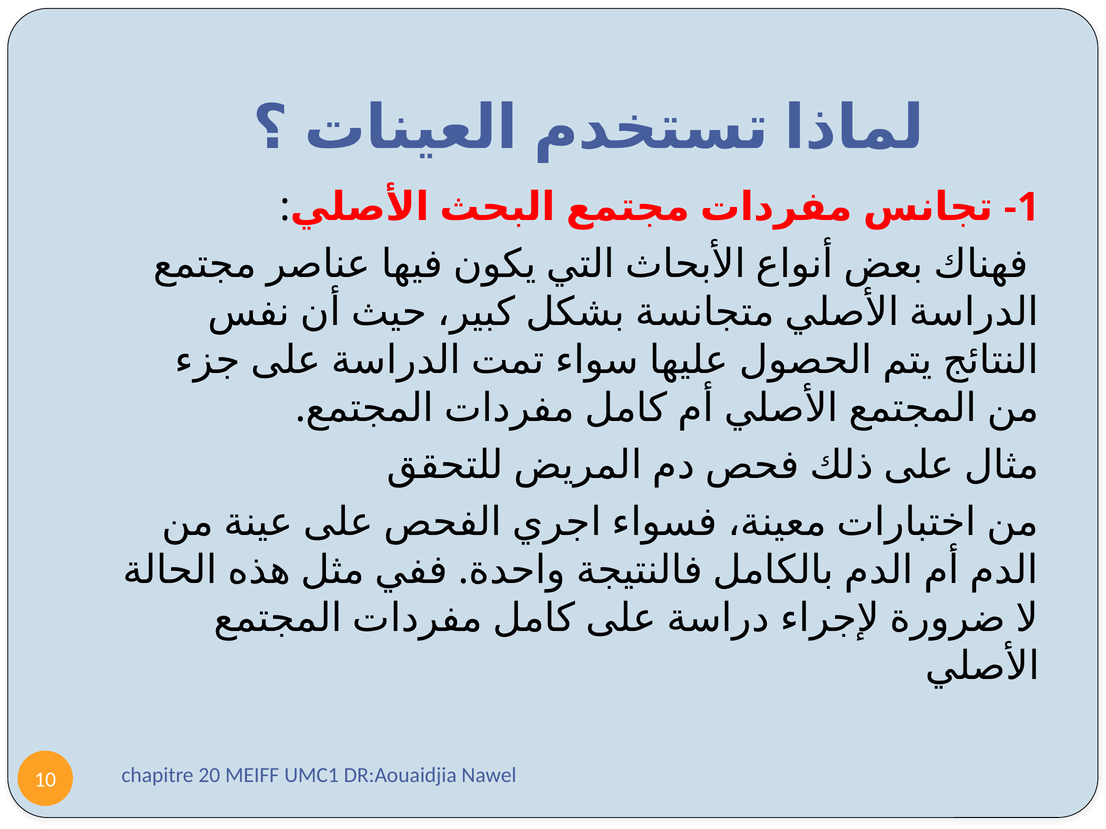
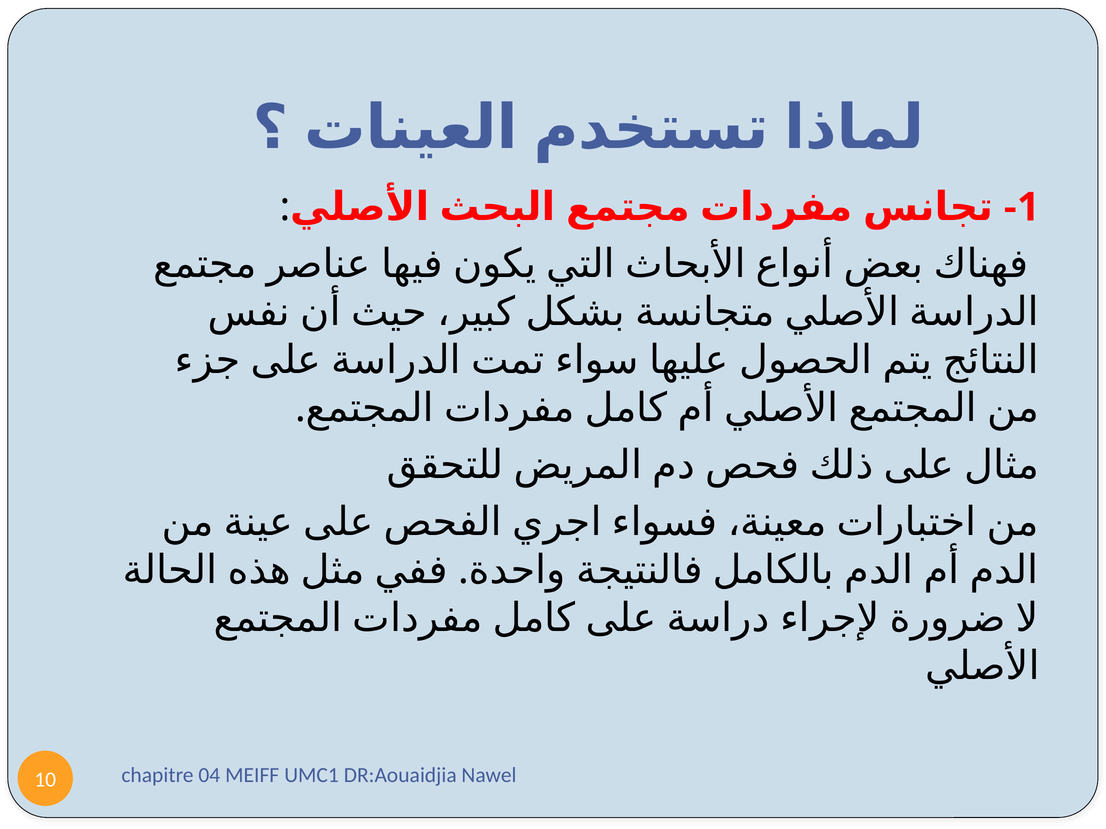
20: 20 -> 04
